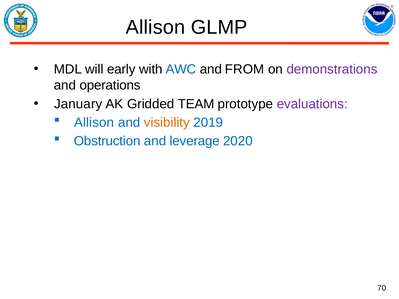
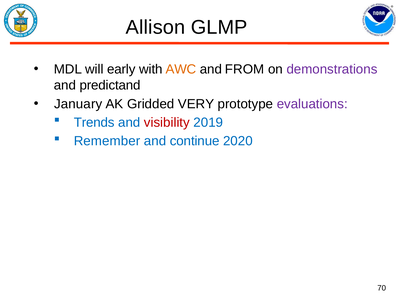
AWC colour: blue -> orange
operations: operations -> predictand
TEAM: TEAM -> VERY
Allison at (94, 123): Allison -> Trends
visibility colour: orange -> red
Obstruction: Obstruction -> Remember
leverage: leverage -> continue
